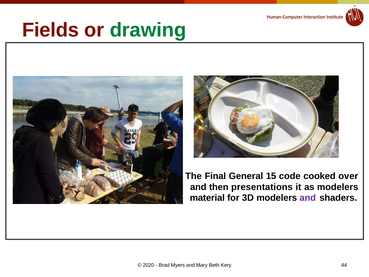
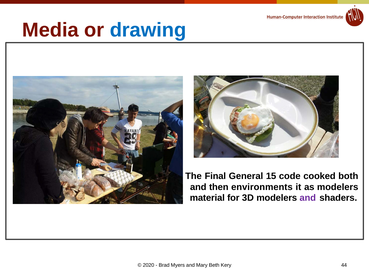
Fields: Fields -> Media
drawing colour: green -> blue
over: over -> both
presentations: presentations -> environments
